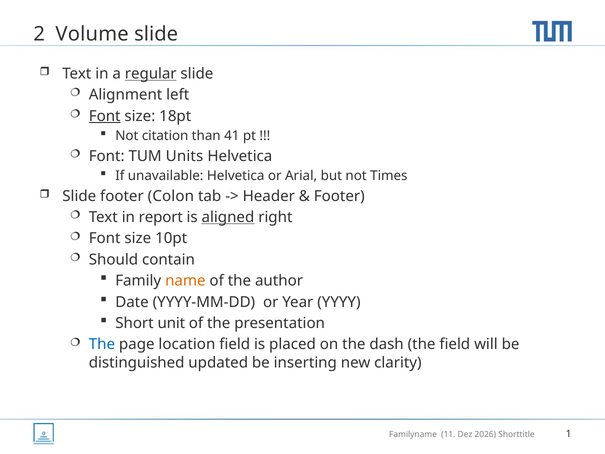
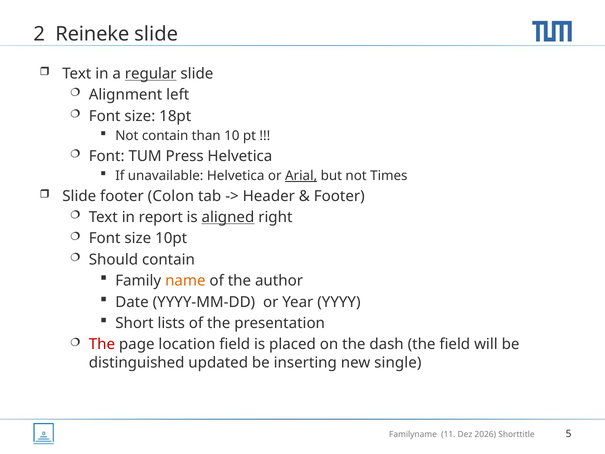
Volume: Volume -> Reineke
Font at (105, 116) underline: present -> none
Not citation: citation -> contain
41: 41 -> 10
Units: Units -> Press
Arial underline: none -> present
unit: unit -> lists
The at (102, 344) colour: blue -> red
clarity: clarity -> single
1: 1 -> 5
